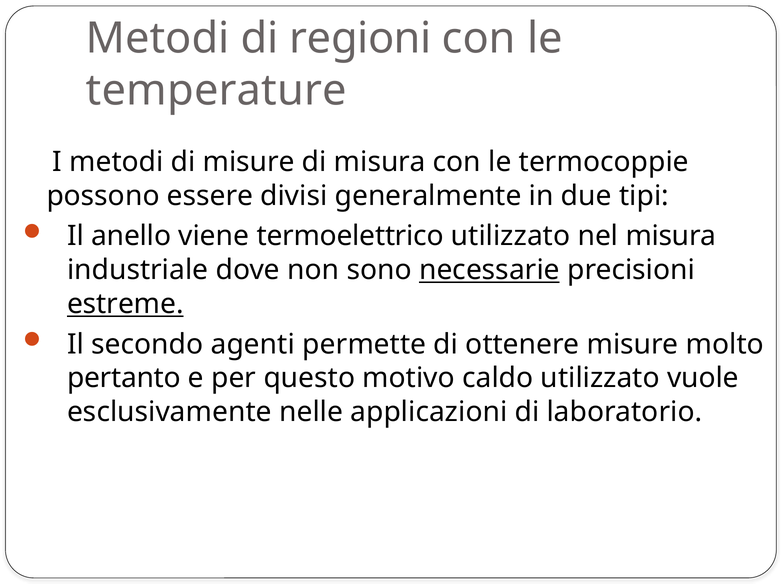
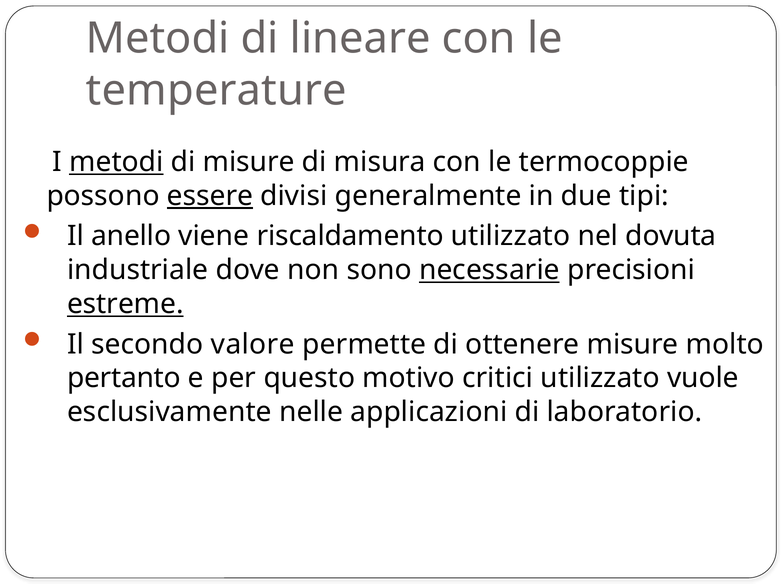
regioni: regioni -> lineare
metodi at (116, 162) underline: none -> present
essere underline: none -> present
termoelettrico: termoelettrico -> riscaldamento
nel misura: misura -> dovuta
agenti: agenti -> valore
caldo: caldo -> critici
